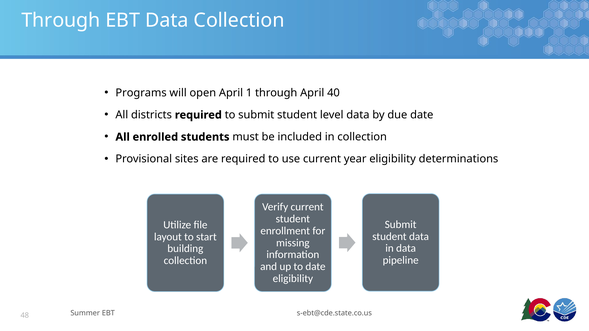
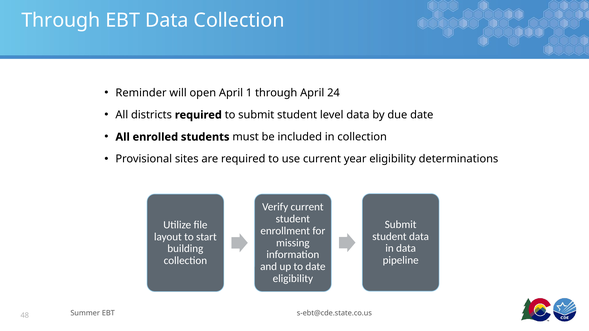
Programs: Programs -> Reminder
40: 40 -> 24
